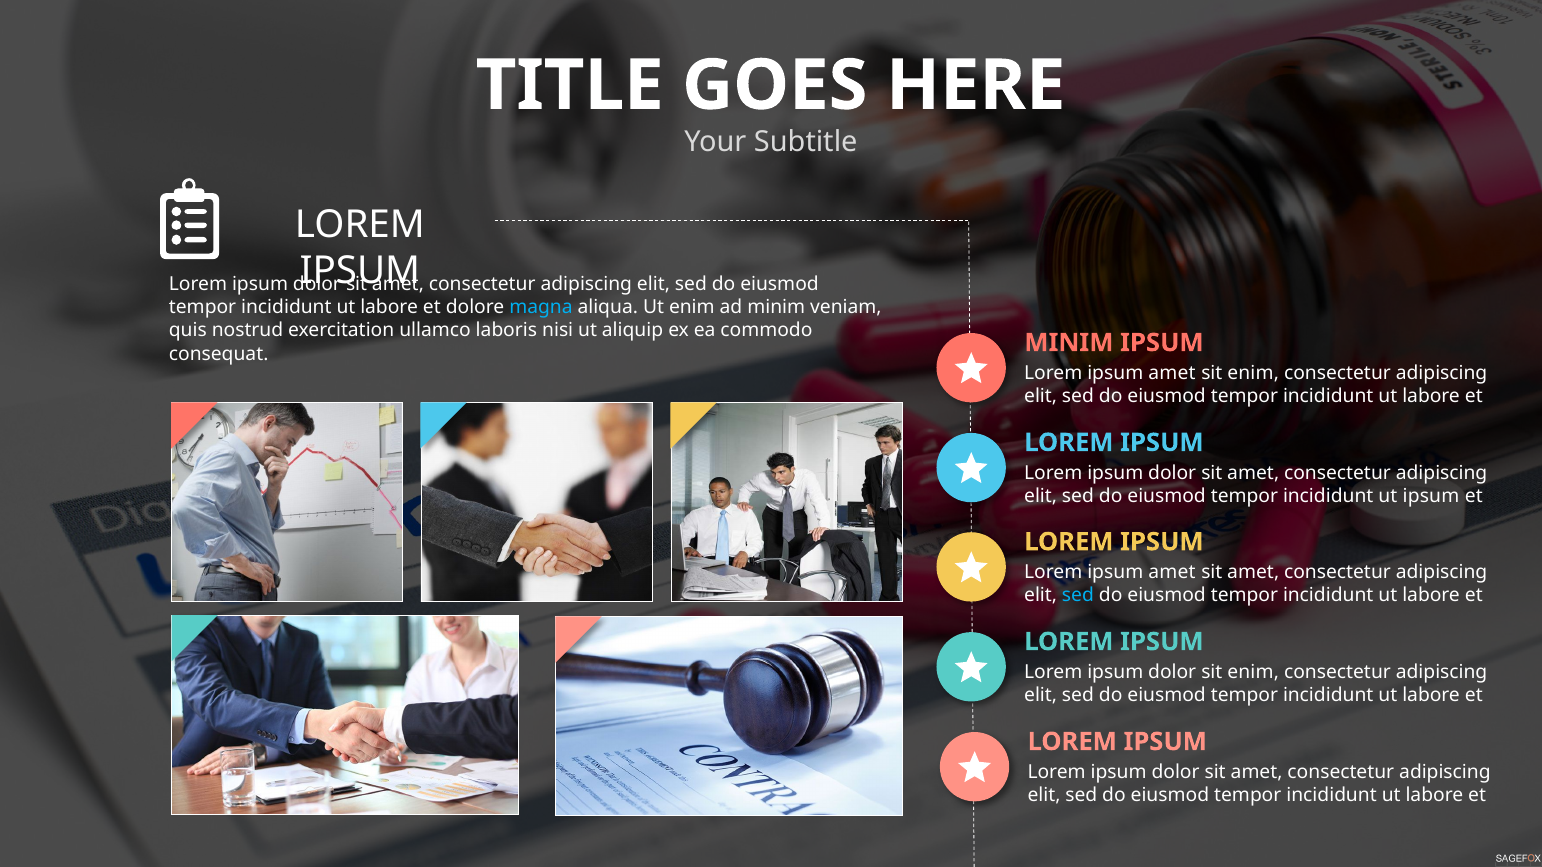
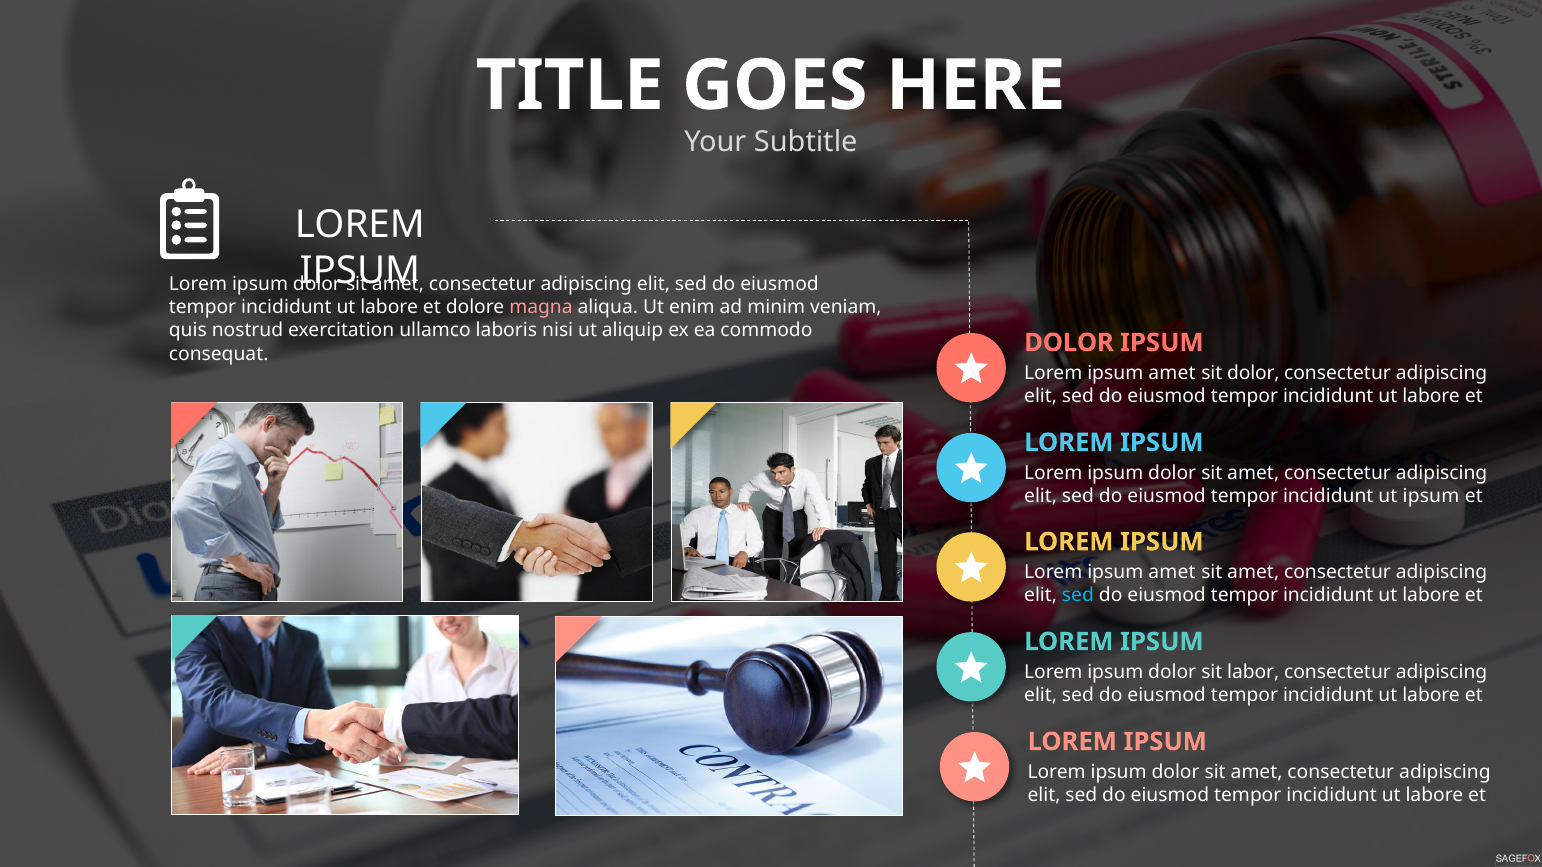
magna colour: light blue -> pink
MINIM at (1069, 343): MINIM -> DOLOR
enim at (1253, 373): enim -> dolor
dolor sit enim: enim -> labor
